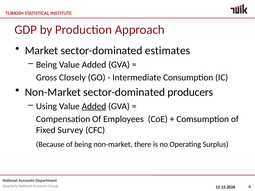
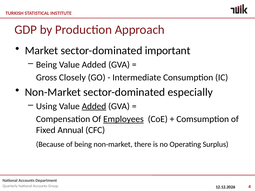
estimates: estimates -> important
producers: producers -> especially
Employees underline: none -> present
Survey: Survey -> Annual
